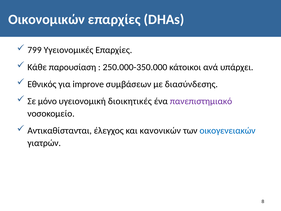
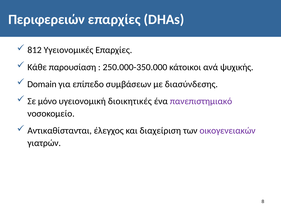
Οικονομικών: Οικονομικών -> Περιφερειών
799: 799 -> 812
υπάρχει: υπάρχει -> ψυχικής
Εθνικός: Εθνικός -> Domain
improve: improve -> επίπεδο
κανονικών: κανονικών -> διαχείριση
οικογενειακών colour: blue -> purple
